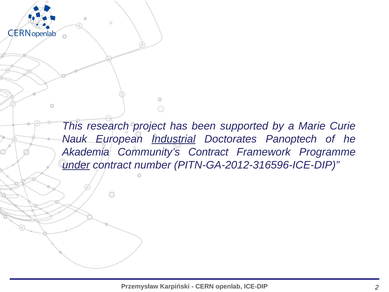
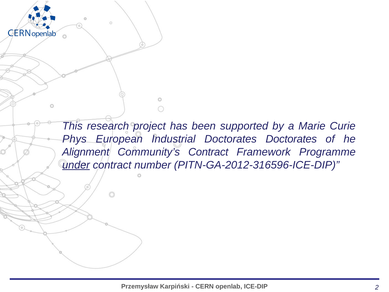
Nauk: Nauk -> Phys
Industrial underline: present -> none
Doctorates Panoptech: Panoptech -> Doctorates
Akademia: Akademia -> Alignment
